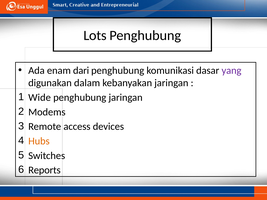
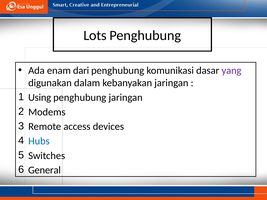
Wide: Wide -> Using
Hubs colour: orange -> blue
Reports: Reports -> General
